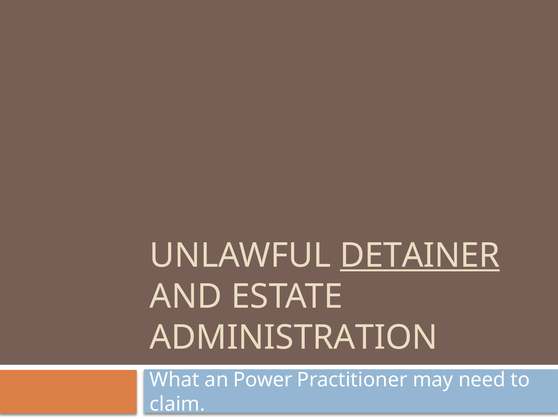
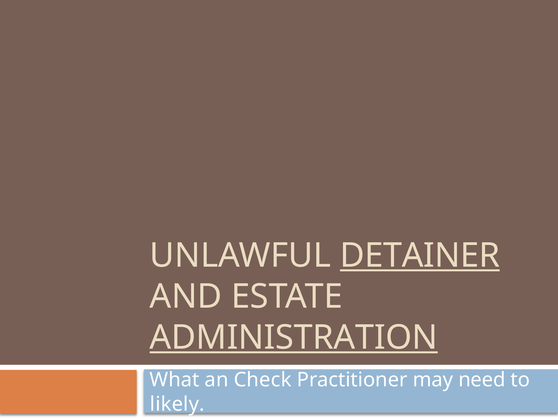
ADMINISTRATION underline: none -> present
Power: Power -> Check
claim: claim -> likely
